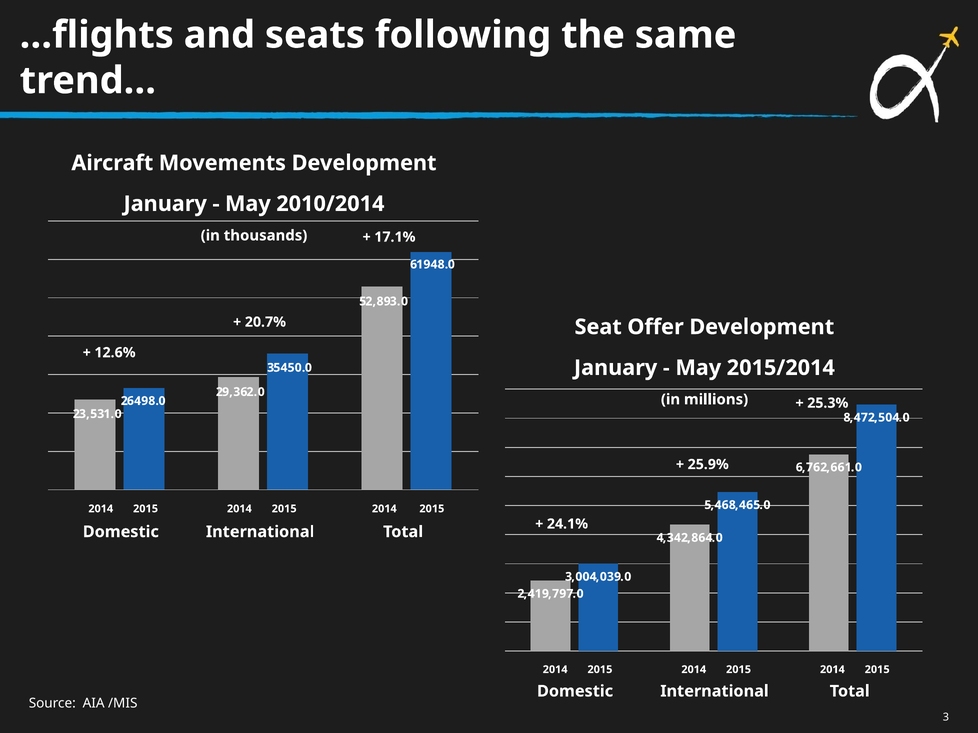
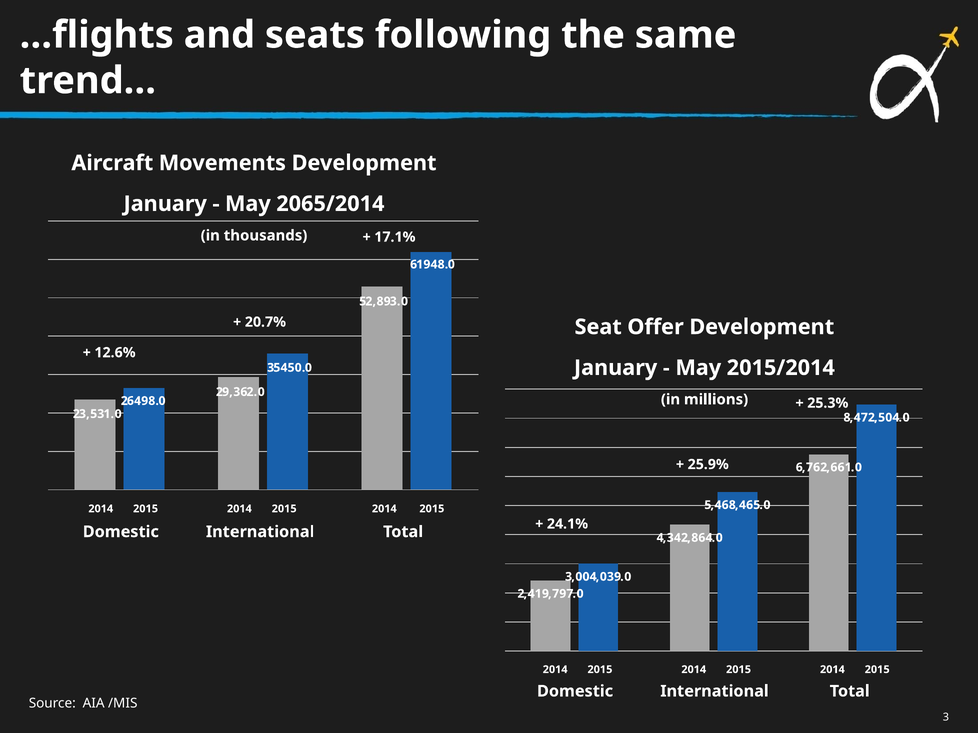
2010/2014: 2010/2014 -> 2065/2014
